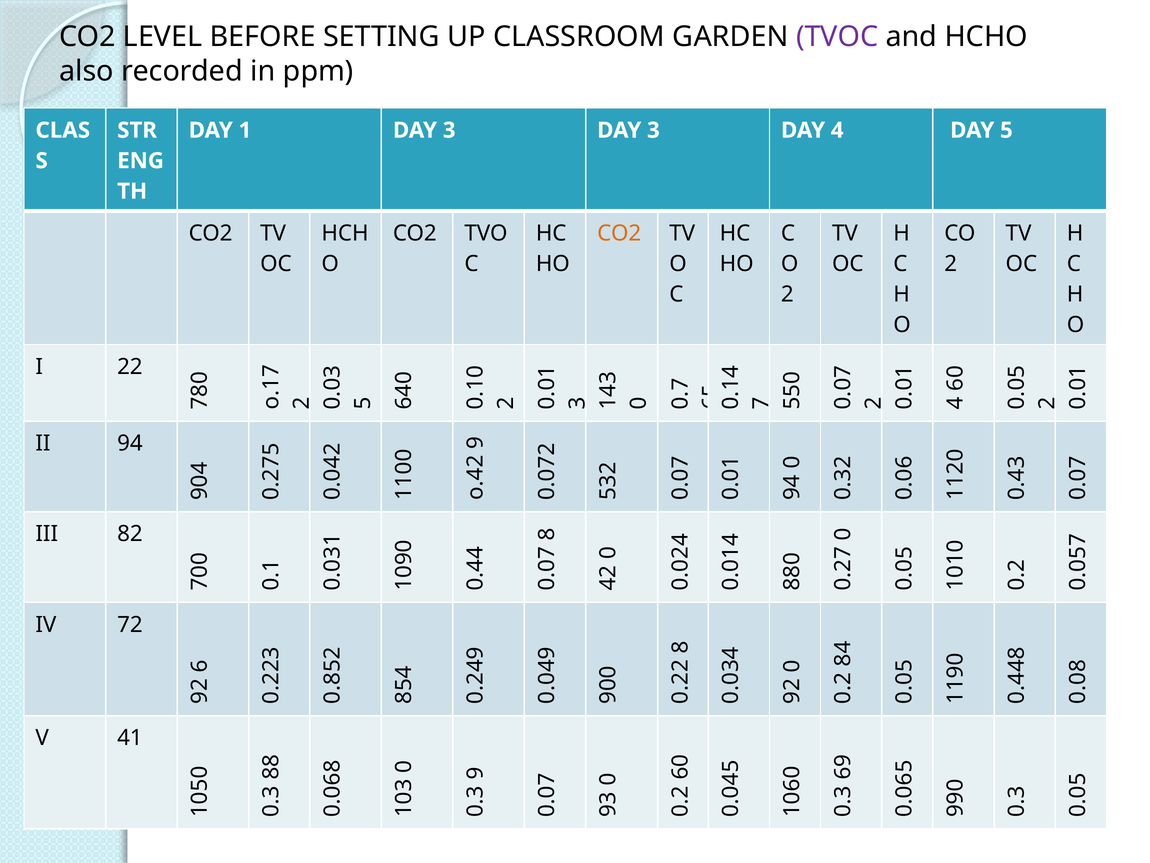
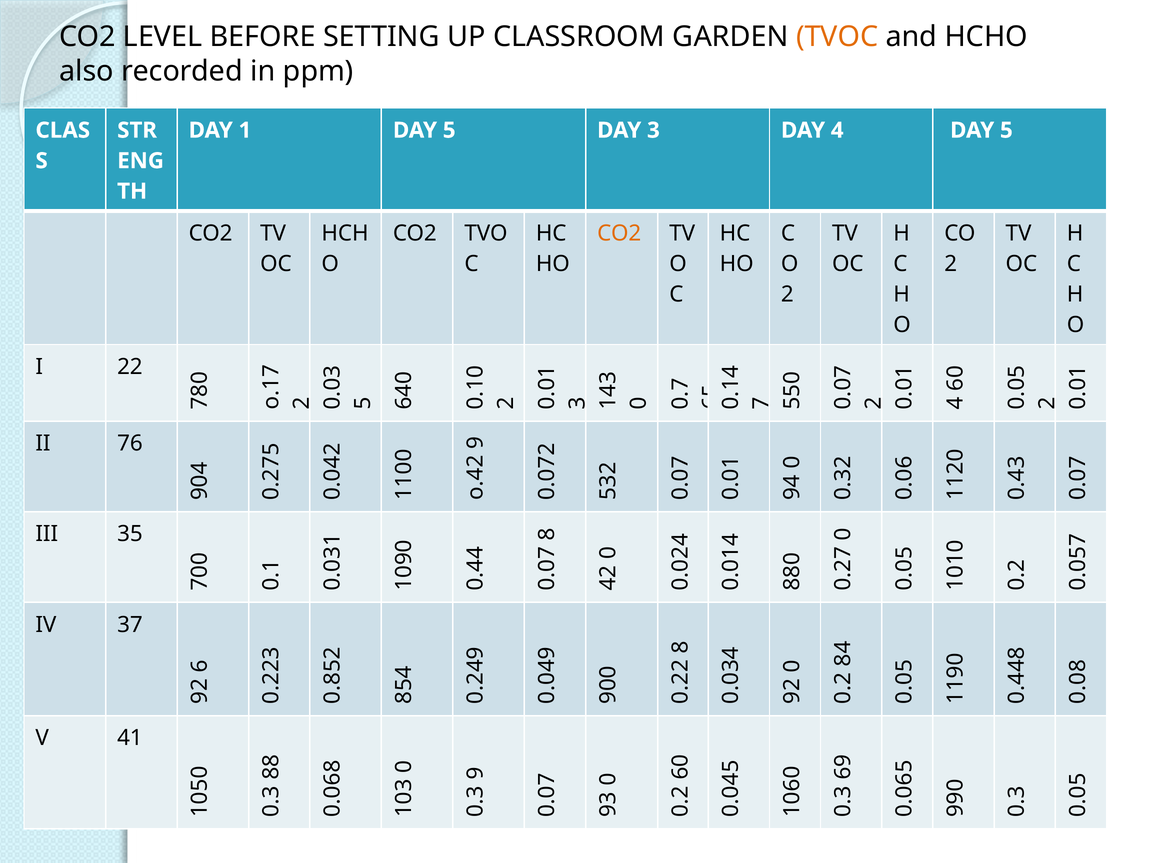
TVOC colour: purple -> orange
1 DAY 3: 3 -> 5
94: 94 -> 76
82: 82 -> 35
72: 72 -> 37
